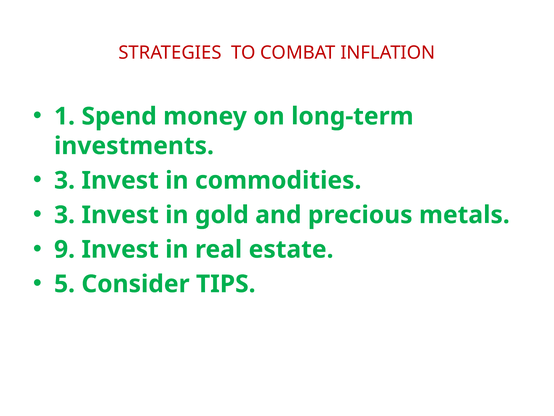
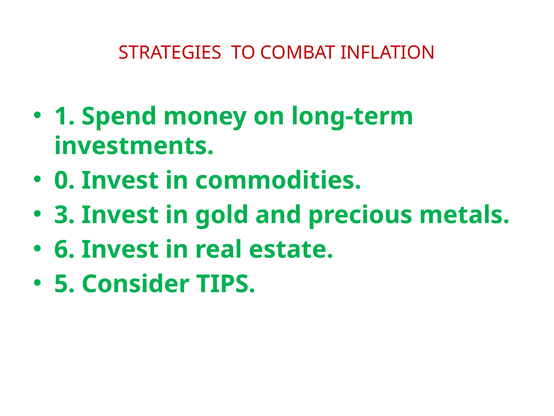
3 at (65, 180): 3 -> 0
9: 9 -> 6
